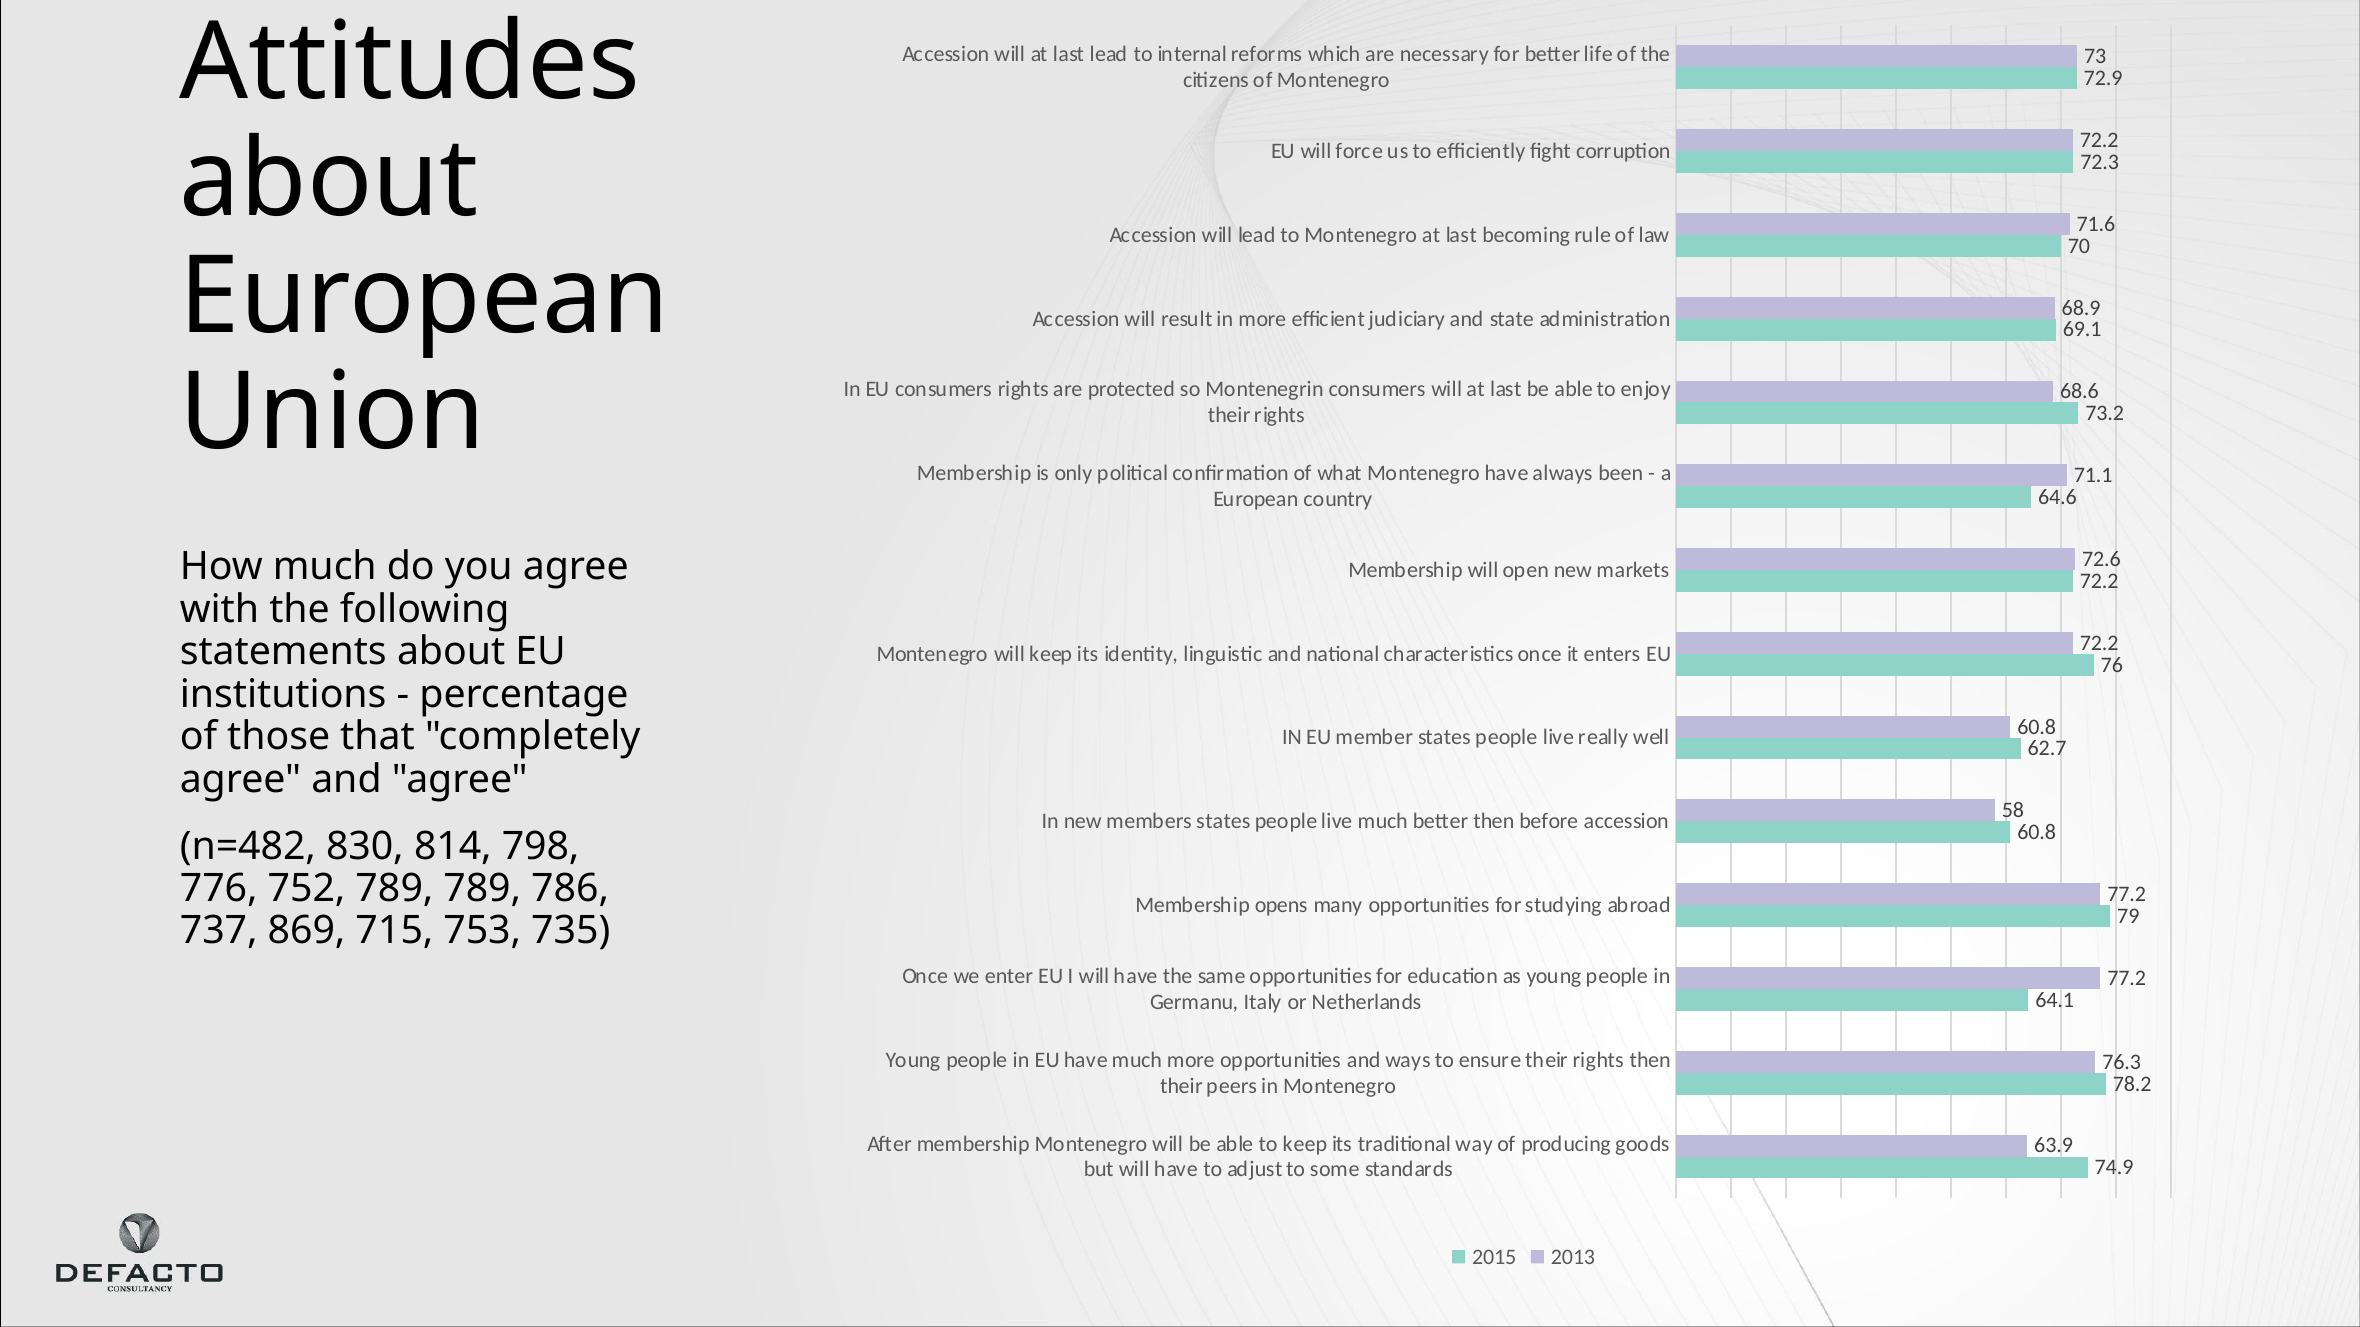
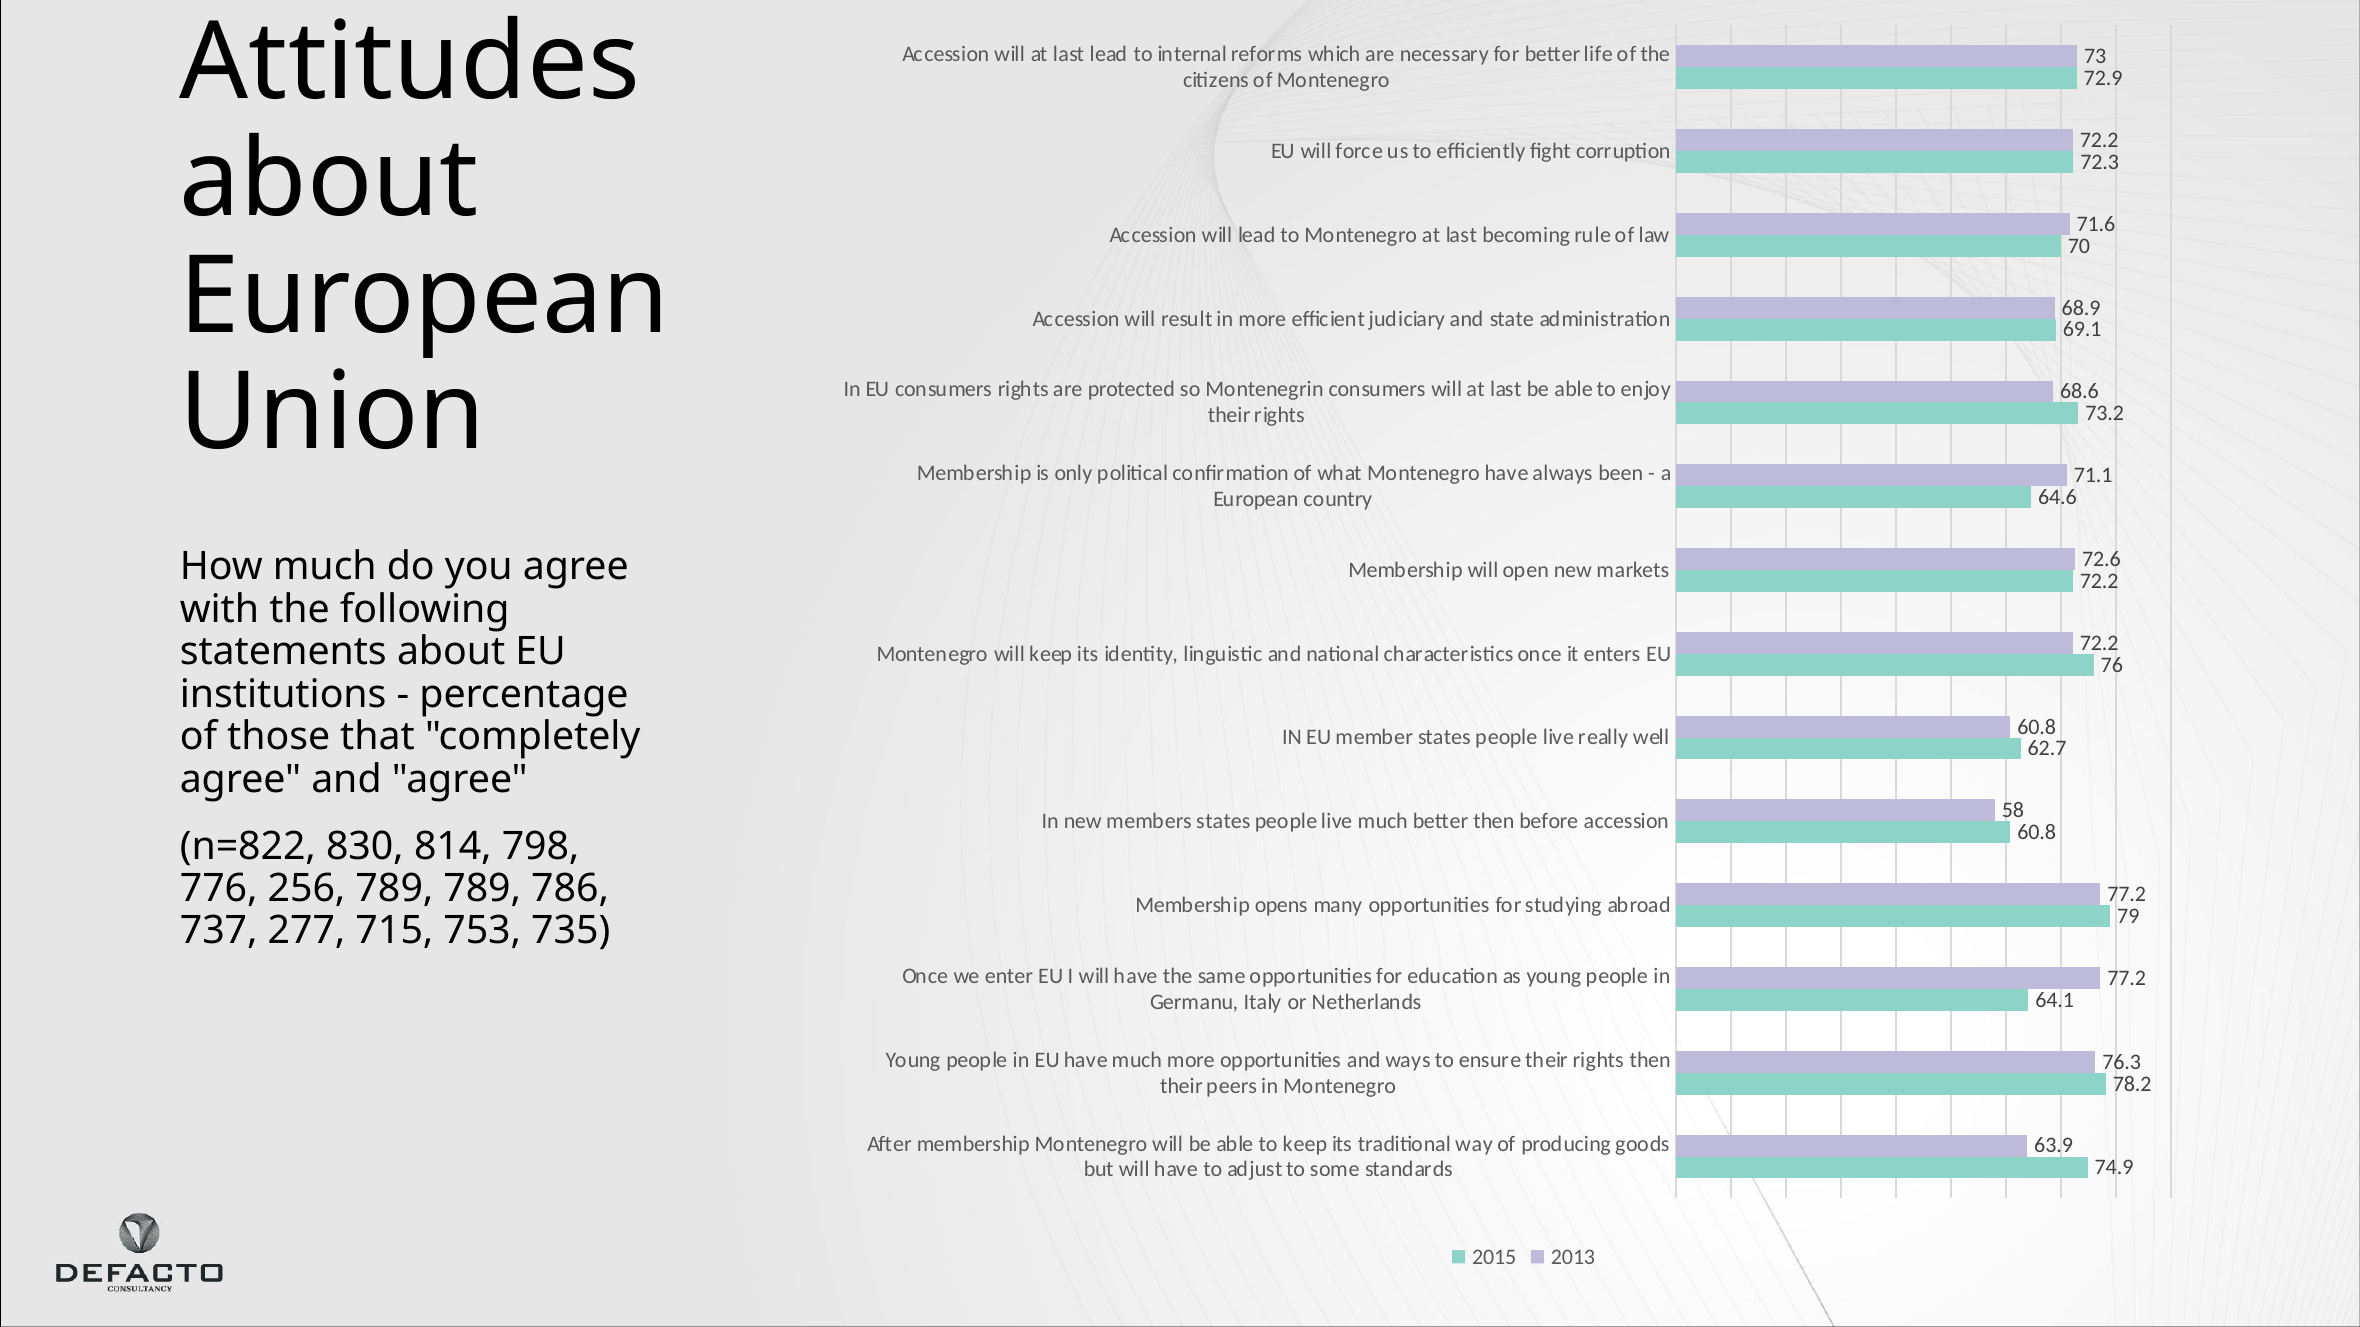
n=482: n=482 -> n=822
752: 752 -> 256
869: 869 -> 277
